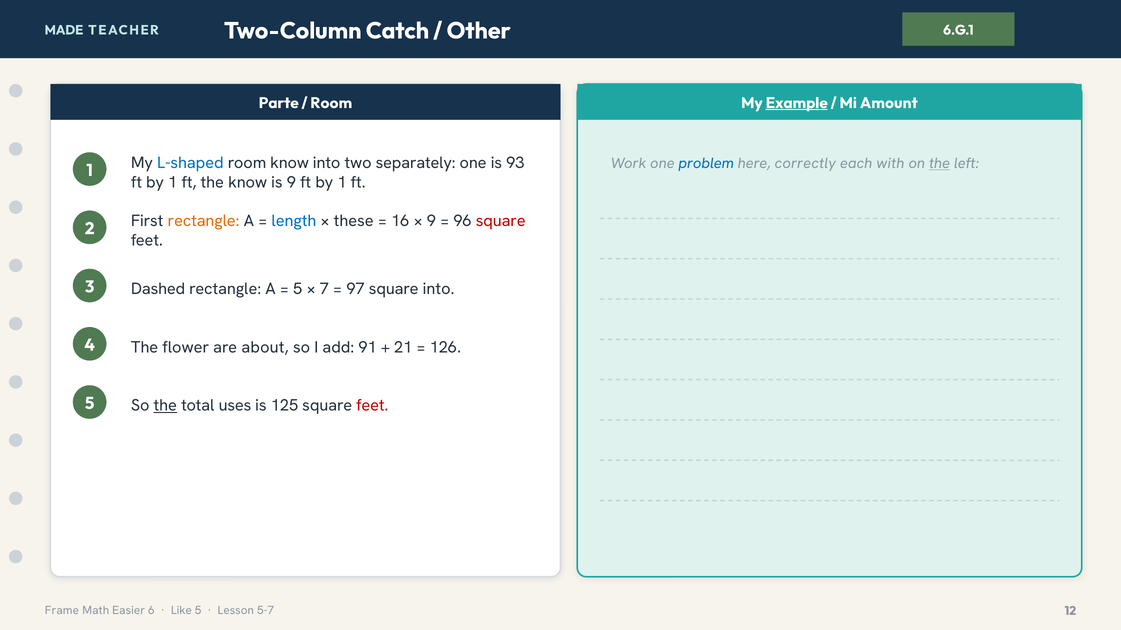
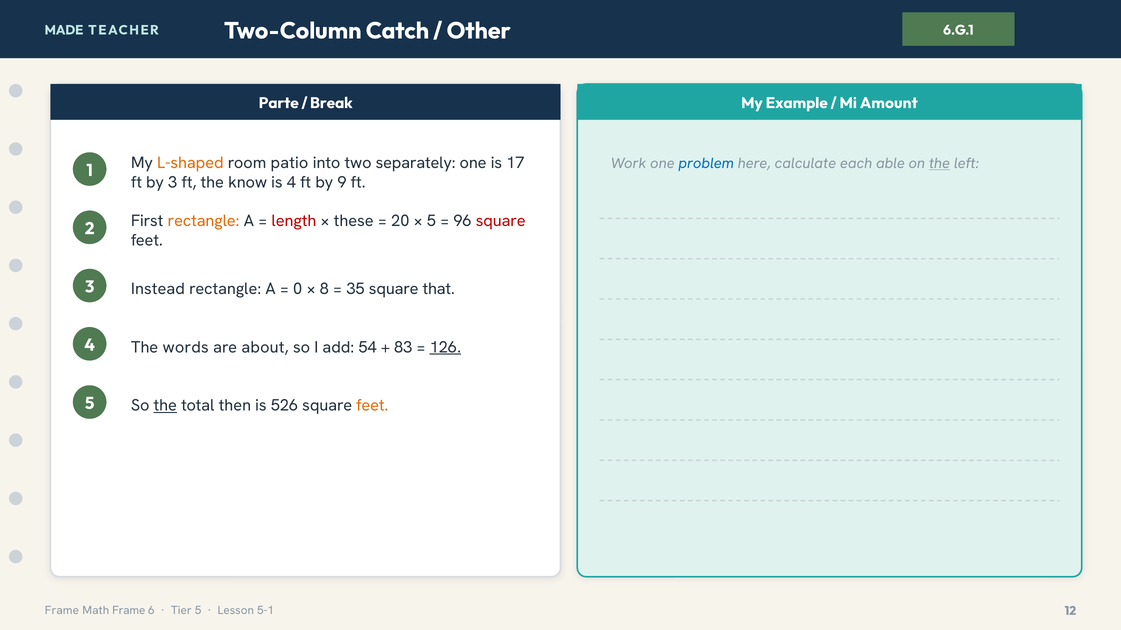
Room at (331, 103): Room -> Break
Example underline: present -> none
correctly: correctly -> calculate
with: with -> able
L-shaped colour: blue -> orange
room know: know -> patio
93: 93 -> 17
1 at (173, 182): 1 -> 3
is 9: 9 -> 4
1 at (342, 182): 1 -> 9
length colour: blue -> red
16: 16 -> 20
9 at (431, 221): 9 -> 5
Dashed: Dashed -> Instead
5 at (298, 289): 5 -> 0
7: 7 -> 8
97: 97 -> 35
square into: into -> that
flower: flower -> words
91: 91 -> 54
21: 21 -> 83
126 underline: none -> present
uses: uses -> then
125: 125 -> 526
feet at (372, 406) colour: red -> orange
Math Easier: Easier -> Frame
Like: Like -> Tier
5-7: 5-7 -> 5-1
